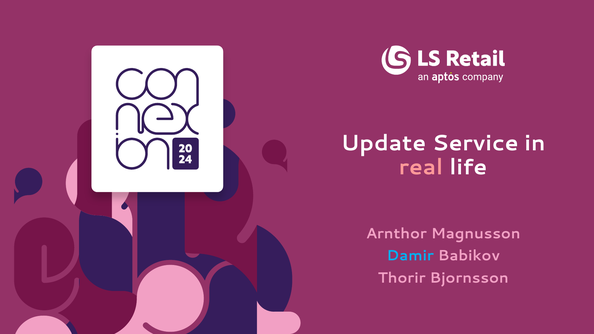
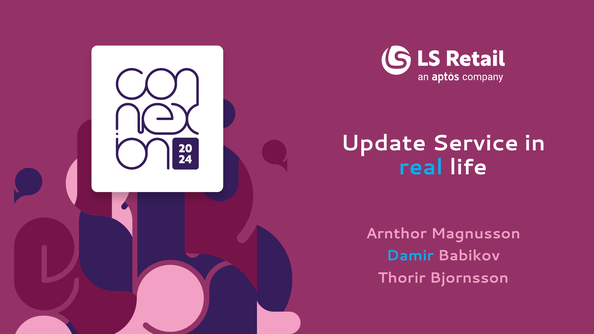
real colour: pink -> light blue
